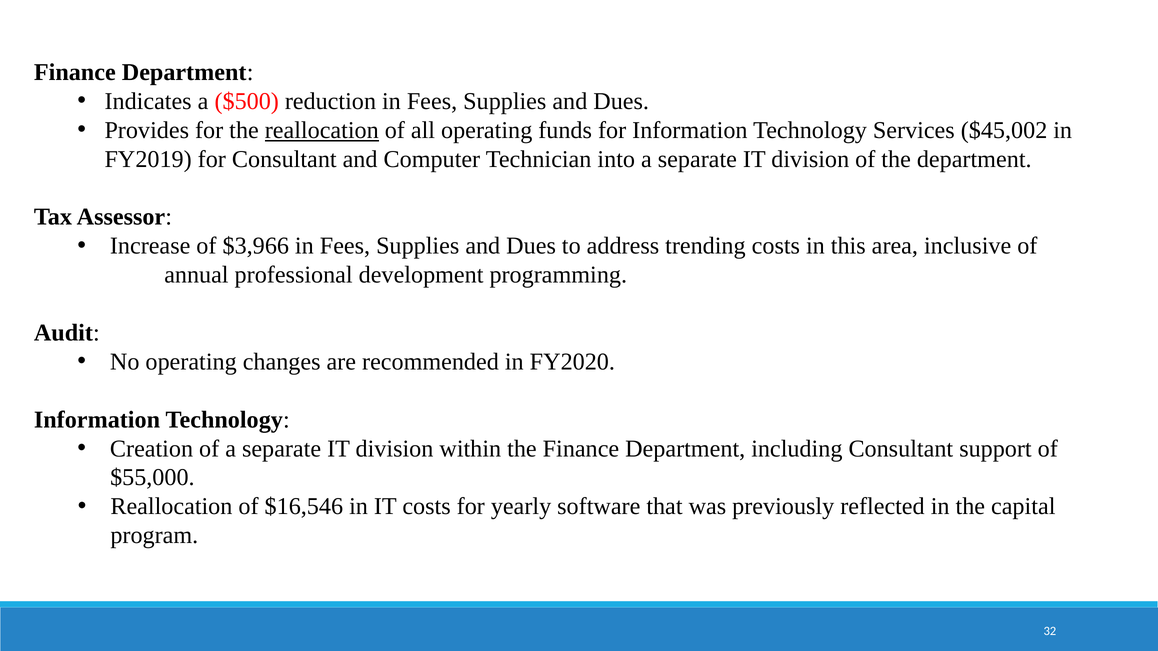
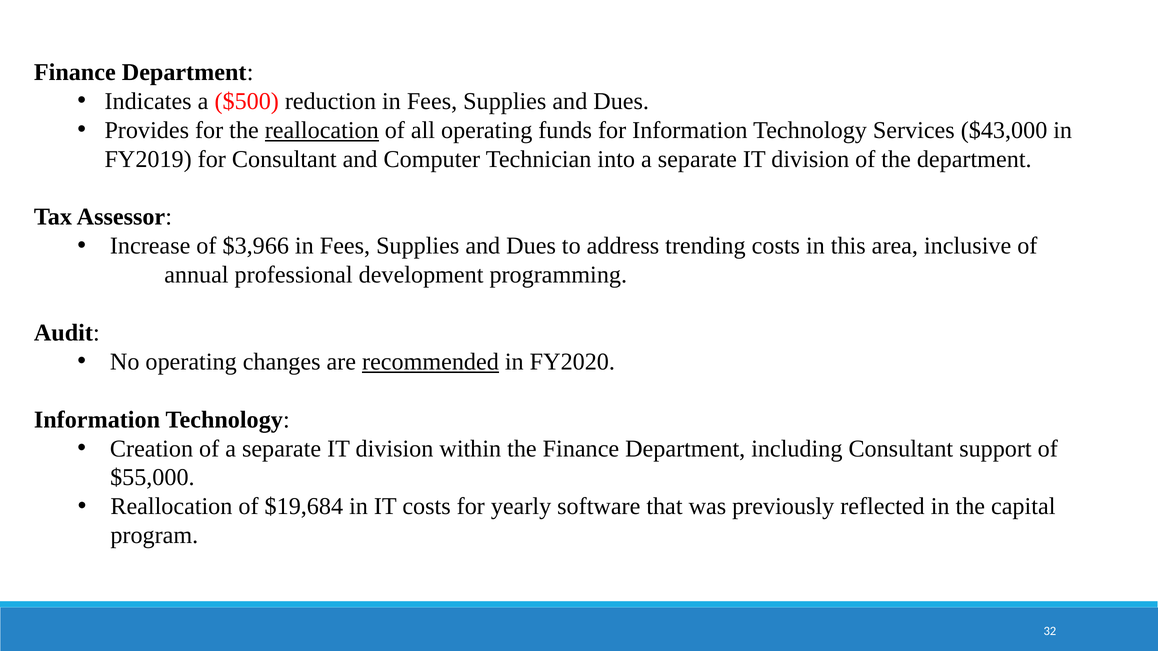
$45,002: $45,002 -> $43,000
recommended underline: none -> present
$16,546: $16,546 -> $19,684
